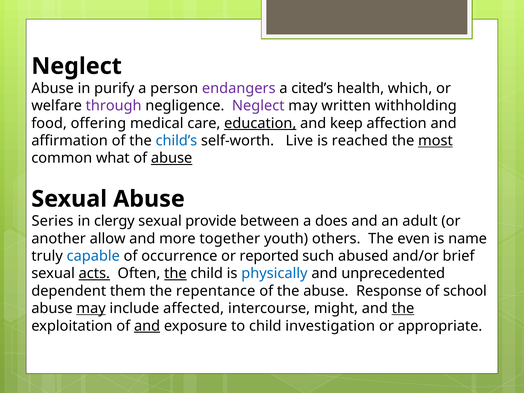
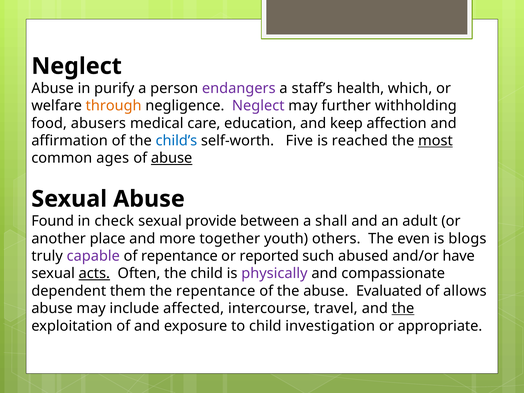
cited’s: cited’s -> staff’s
through colour: purple -> orange
written: written -> further
offering: offering -> abusers
education underline: present -> none
Live: Live -> Five
what: what -> ages
Series: Series -> Found
clergy: clergy -> check
does: does -> shall
allow: allow -> place
name: name -> blogs
capable colour: blue -> purple
of occurrence: occurrence -> repentance
brief: brief -> have
the at (175, 274) underline: present -> none
physically colour: blue -> purple
unprecedented: unprecedented -> compassionate
Response: Response -> Evaluated
school: school -> allows
may at (91, 308) underline: present -> none
might: might -> travel
and at (147, 326) underline: present -> none
